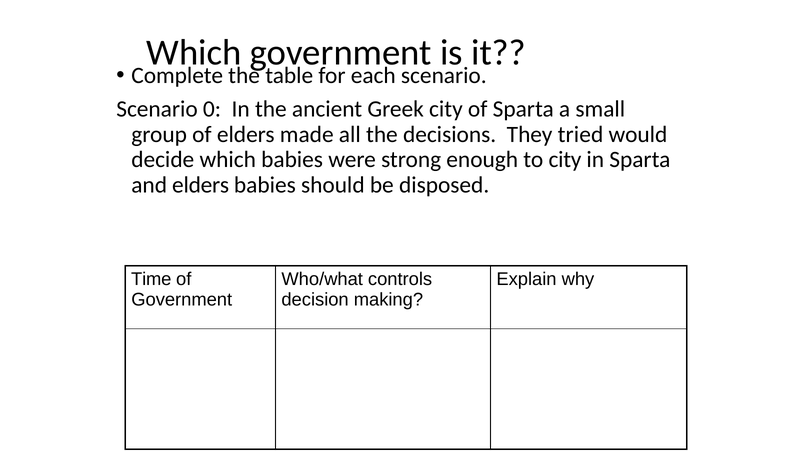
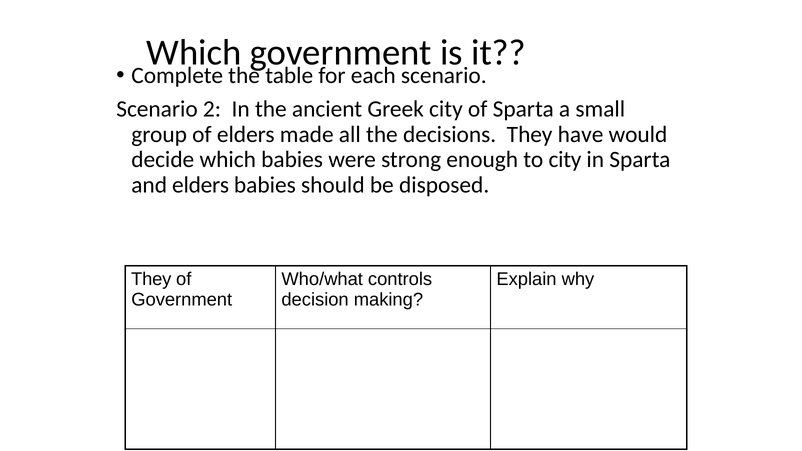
0: 0 -> 2
tried: tried -> have
Time at (151, 279): Time -> They
